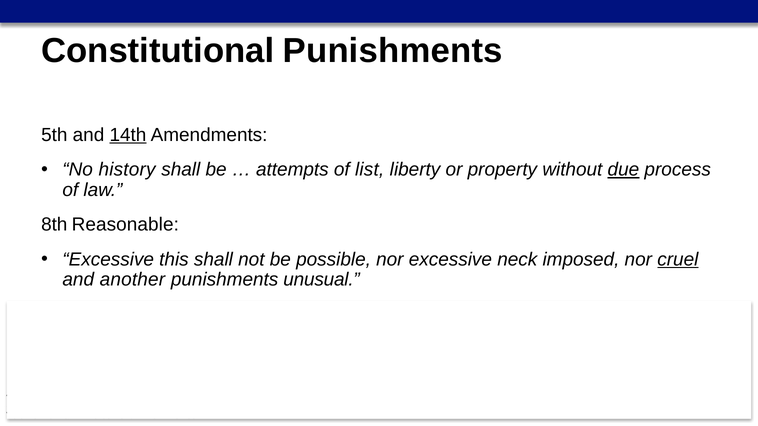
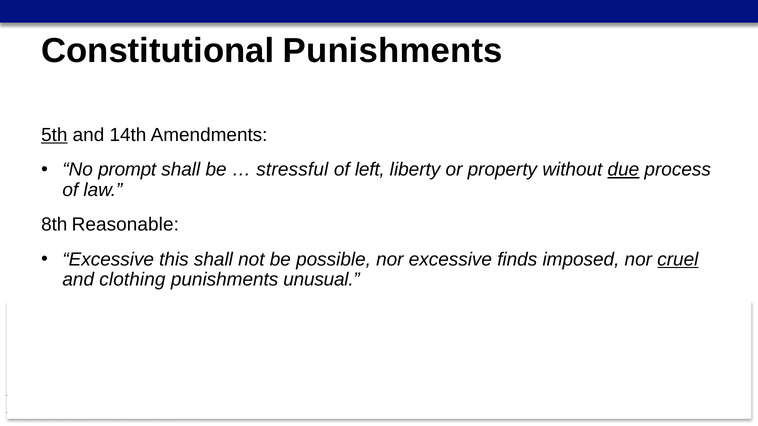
5th underline: none -> present
14th underline: present -> none
history: history -> prompt
attempts: attempts -> stressful
list: list -> left
neck: neck -> finds
another: another -> clothing
